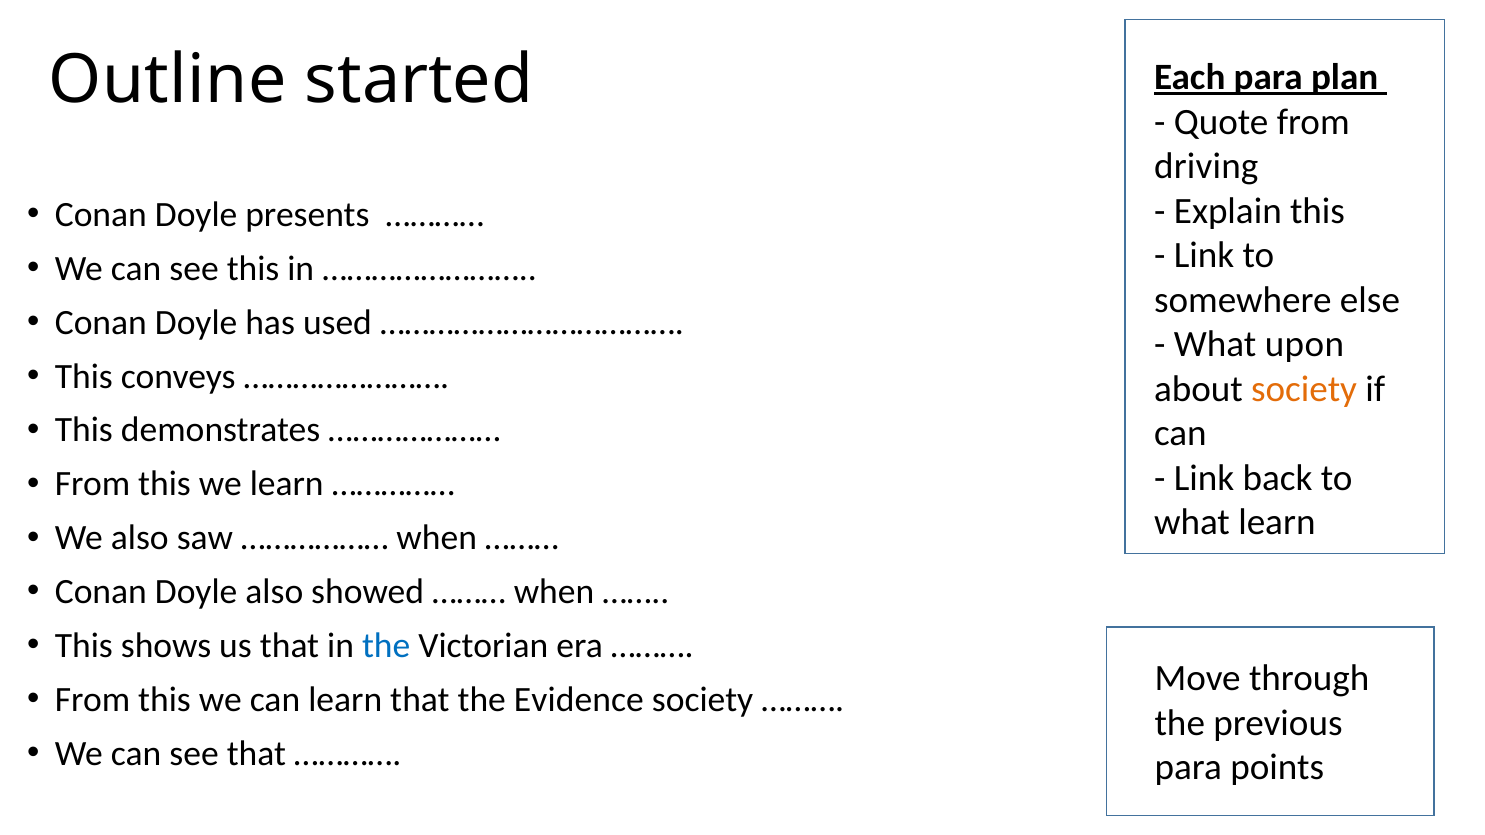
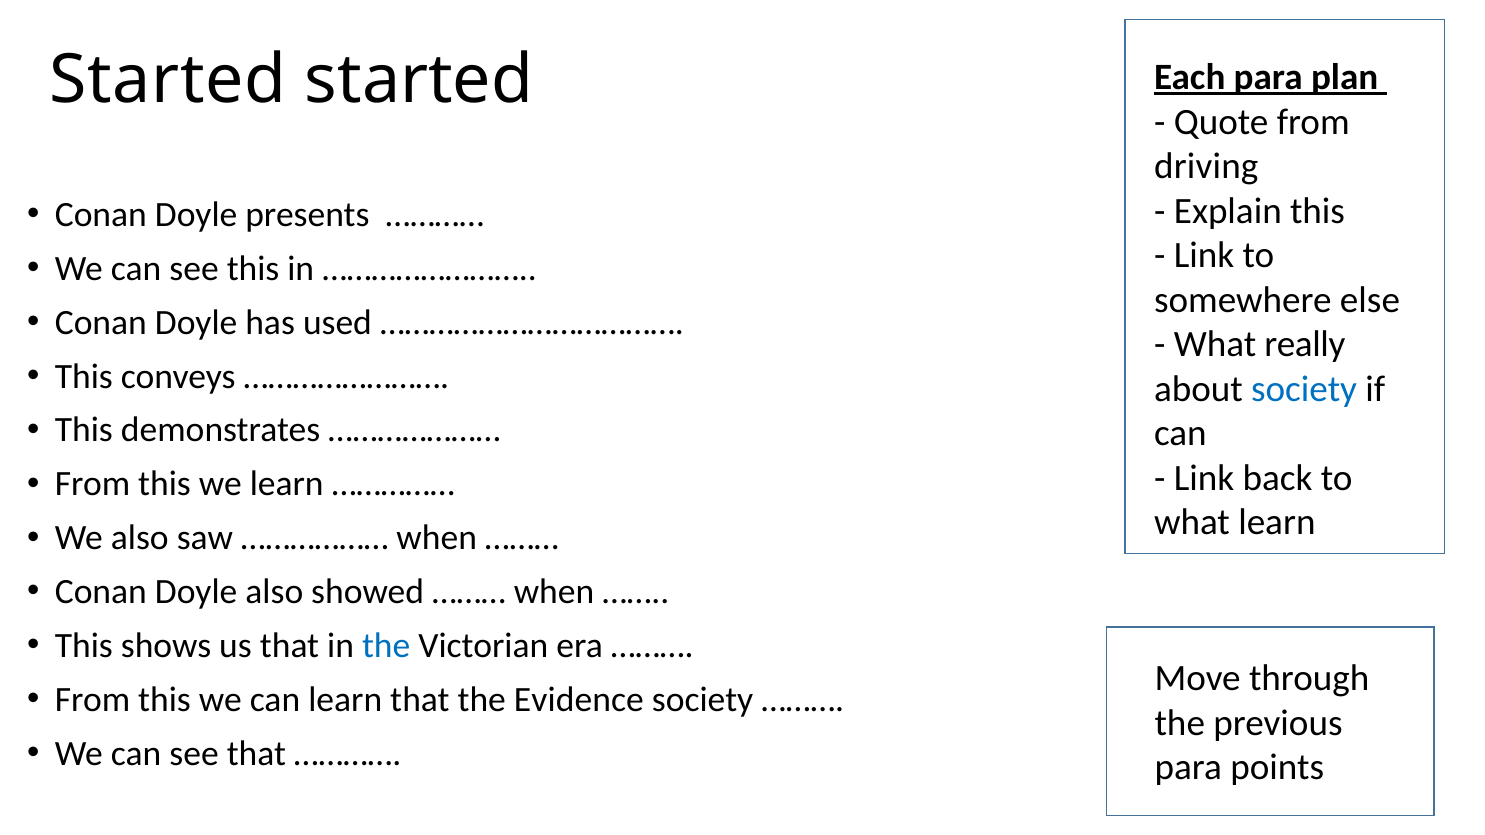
Outline at (168, 80): Outline -> Started
upon: upon -> really
society at (1304, 389) colour: orange -> blue
